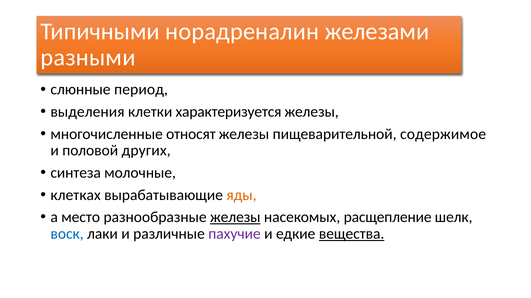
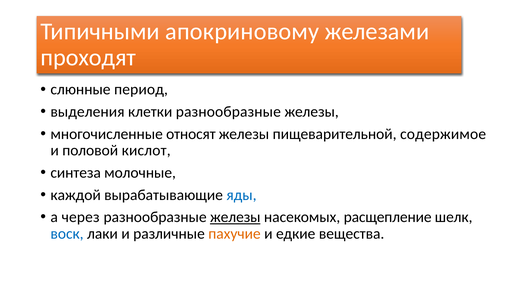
норадреналин: норадреналин -> апокриновому
разными: разными -> проходят
клетки характеризуется: характеризуется -> разнообразные
других: других -> кислот
клетках: клетках -> каждой
яды colour: orange -> blue
место: место -> через
пахучие colour: purple -> orange
вещества underline: present -> none
